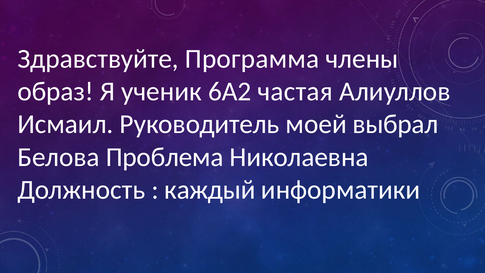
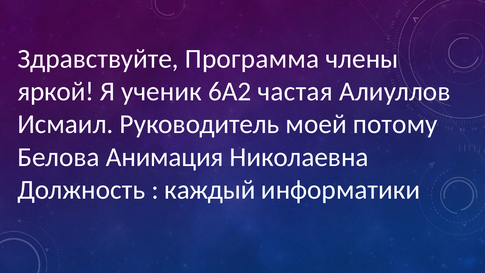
образ: образ -> яркой
выбрал: выбрал -> потому
Проблема: Проблема -> Анимация
